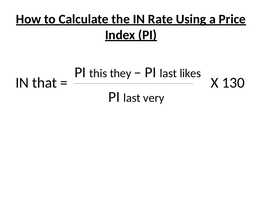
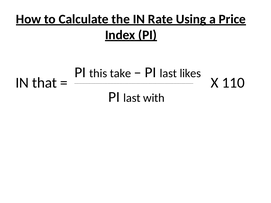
they: they -> take
130: 130 -> 110
very: very -> with
